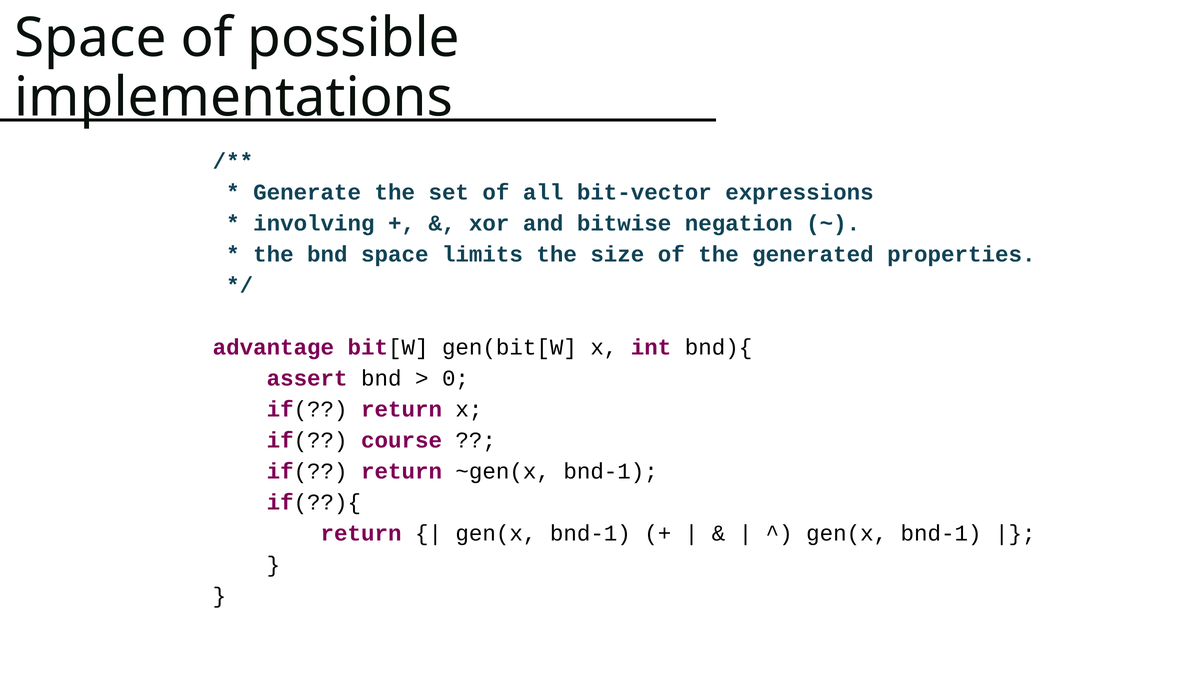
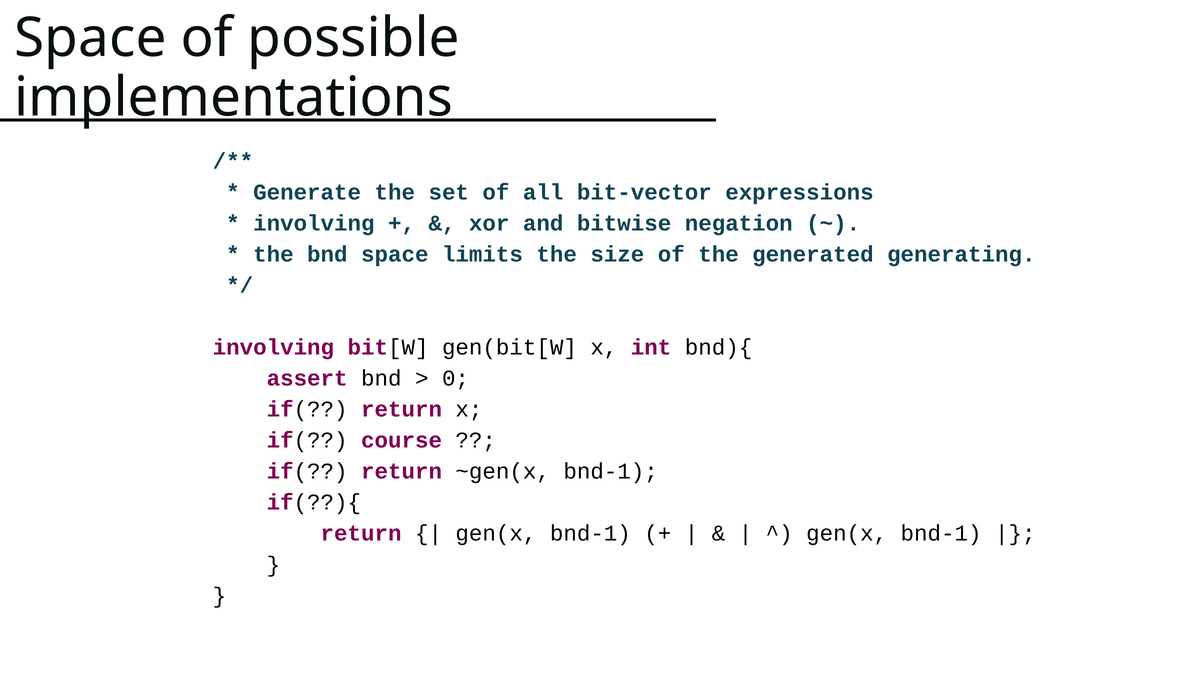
properties: properties -> generating
advantage at (273, 347): advantage -> involving
